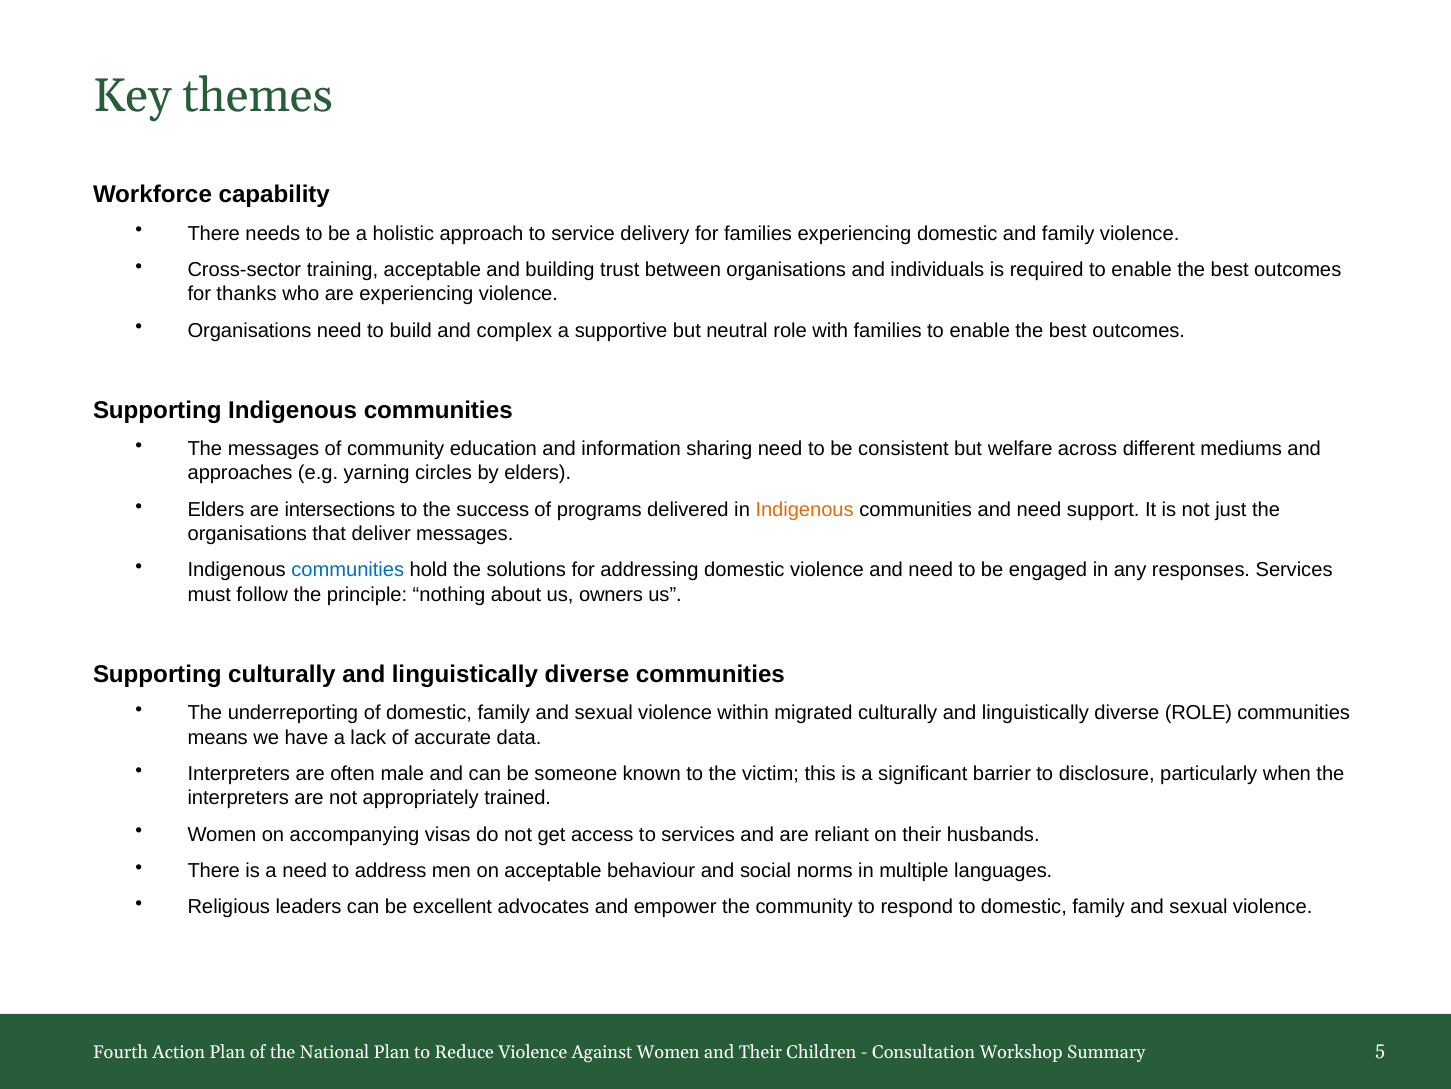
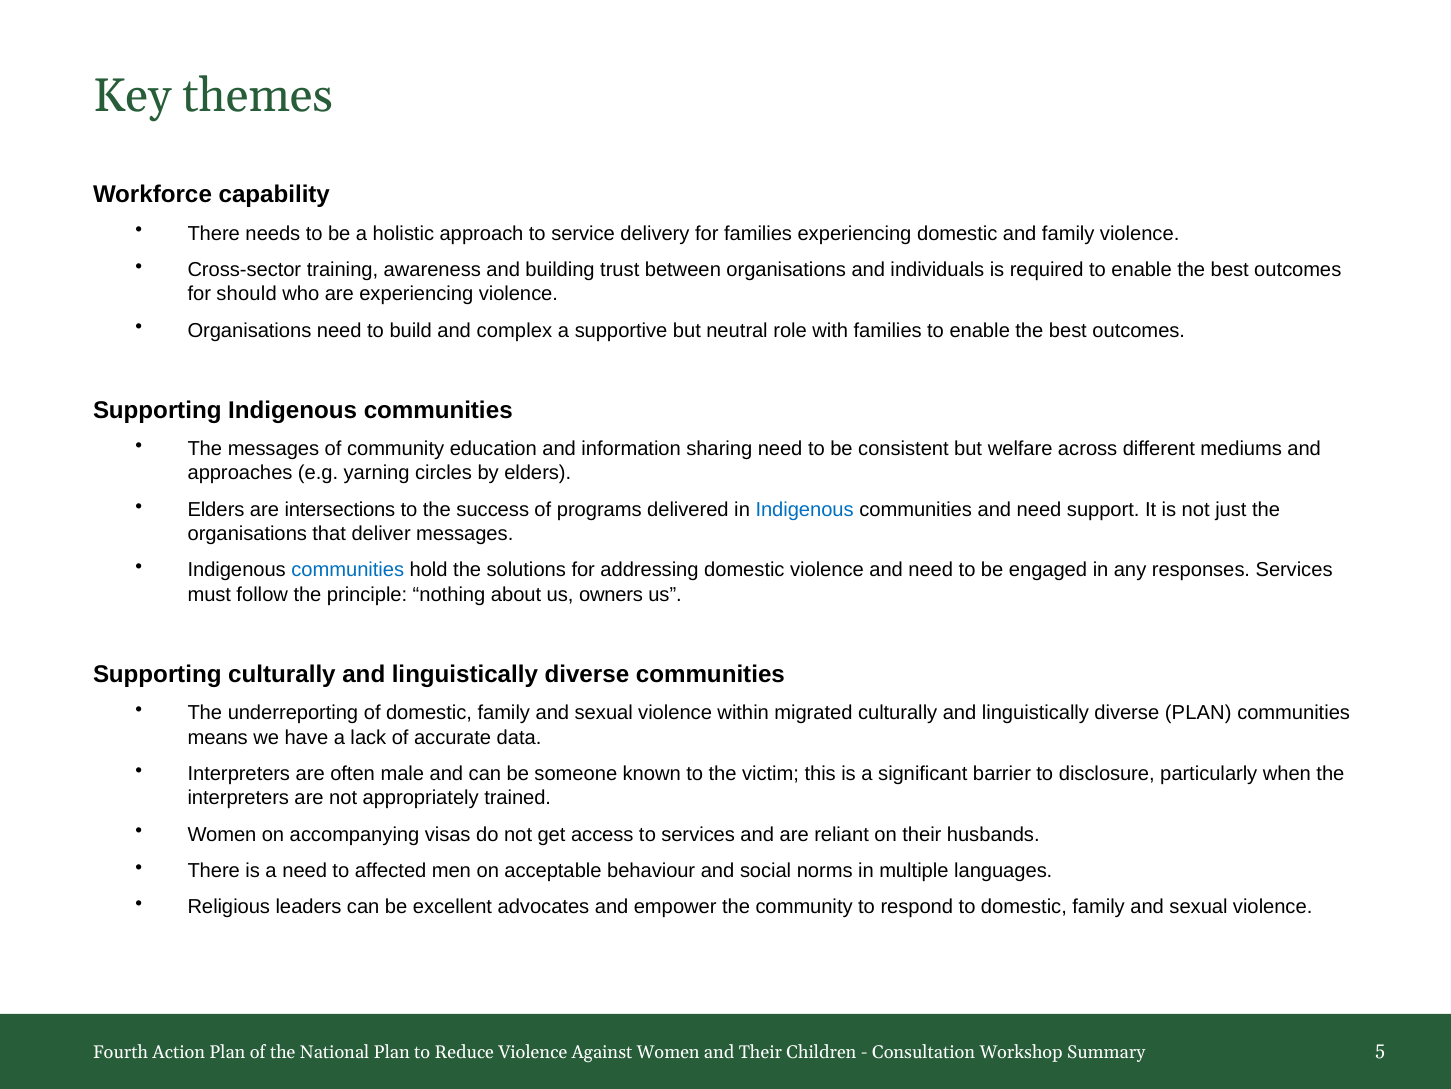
training acceptable: acceptable -> awareness
thanks: thanks -> should
Indigenous at (805, 509) colour: orange -> blue
diverse ROLE: ROLE -> PLAN
address: address -> affected
